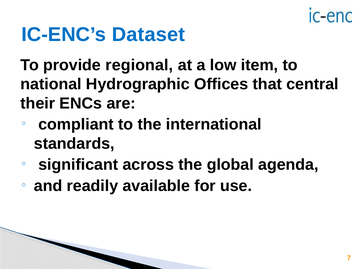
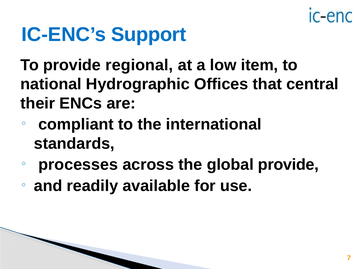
Dataset: Dataset -> Support
significant: significant -> processes
global agenda: agenda -> provide
